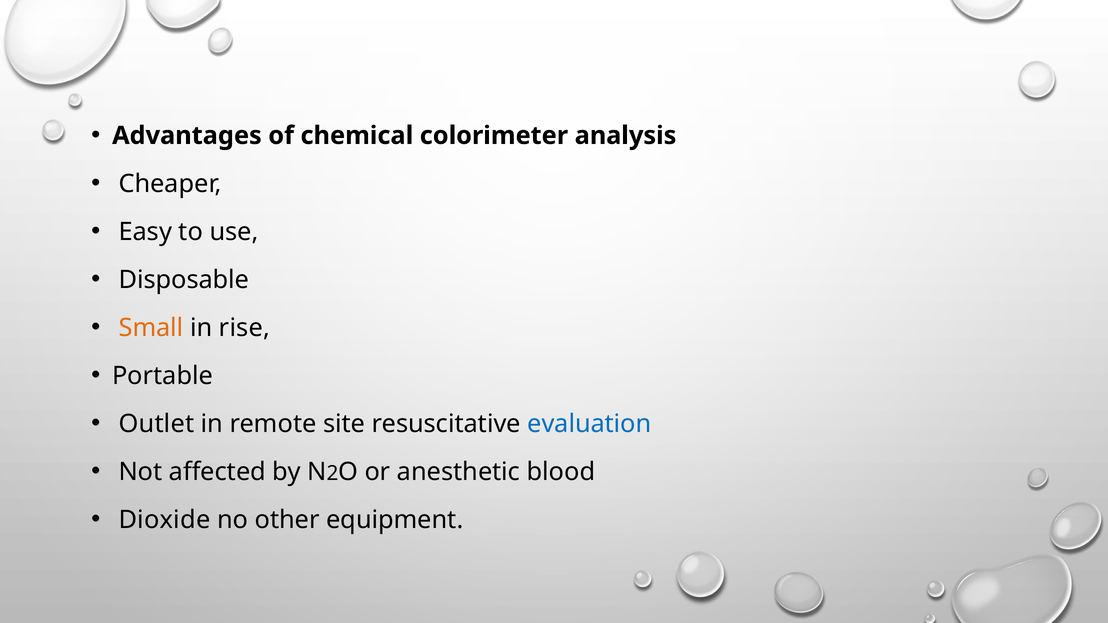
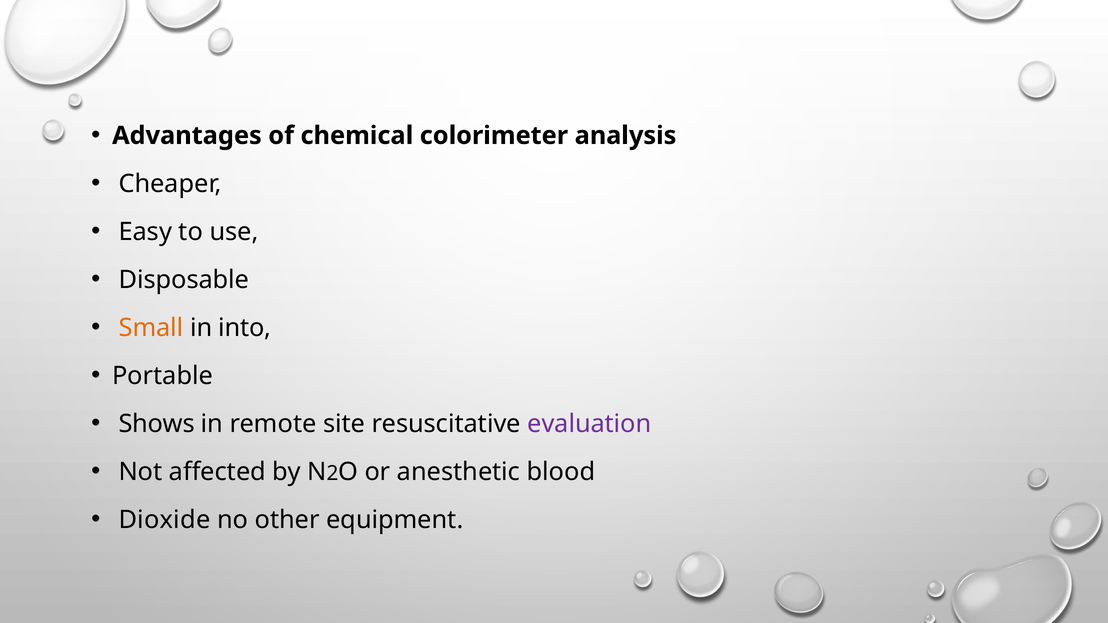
rise: rise -> into
Outlet: Outlet -> Shows
evaluation colour: blue -> purple
